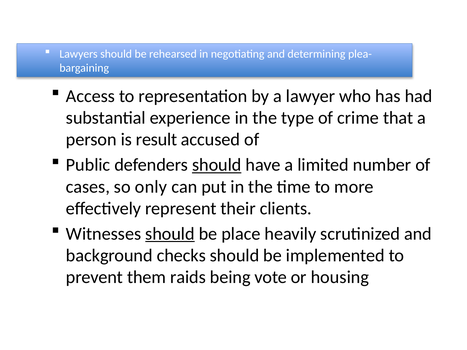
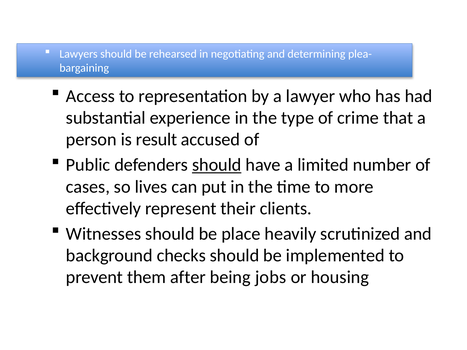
only: only -> lives
should at (170, 234) underline: present -> none
raids: raids -> after
vote: vote -> jobs
